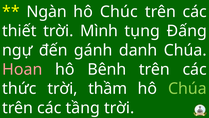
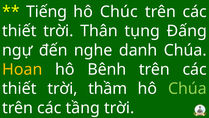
Ngàn: Ngàn -> Tiếng
Mình: Mình -> Thân
gánh: gánh -> nghe
Hoan colour: pink -> yellow
thức at (19, 88): thức -> thiết
